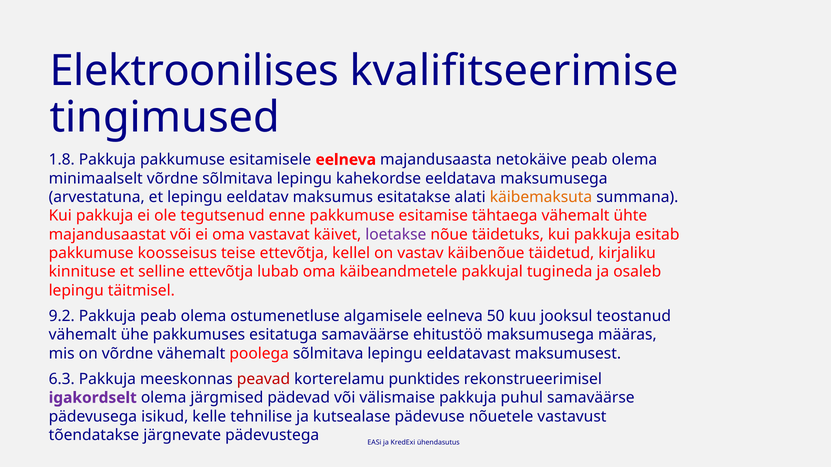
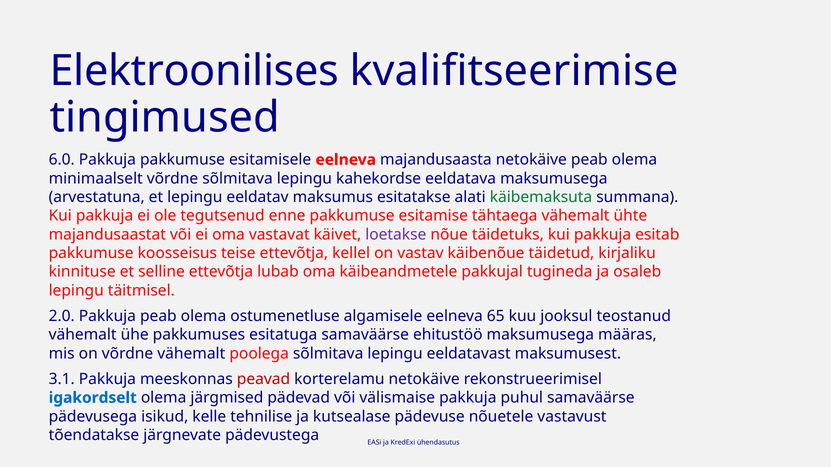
1.8: 1.8 -> 6.0
käibemaksuta colour: orange -> green
9.2: 9.2 -> 2.0
50: 50 -> 65
6.3: 6.3 -> 3.1
korterelamu punktides: punktides -> netokäive
igakordselt colour: purple -> blue
